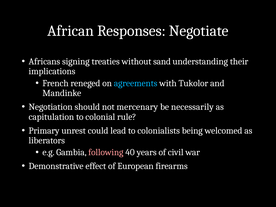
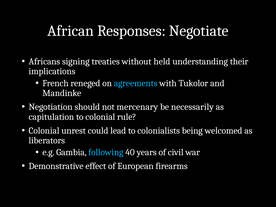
sand: sand -> held
Primary at (44, 131): Primary -> Colonial
following colour: pink -> light blue
